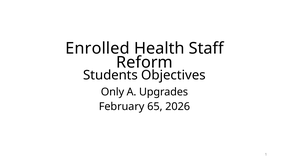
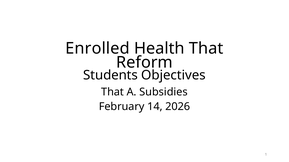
Health Staff: Staff -> That
Only at (113, 92): Only -> That
Upgrades: Upgrades -> Subsidies
65: 65 -> 14
